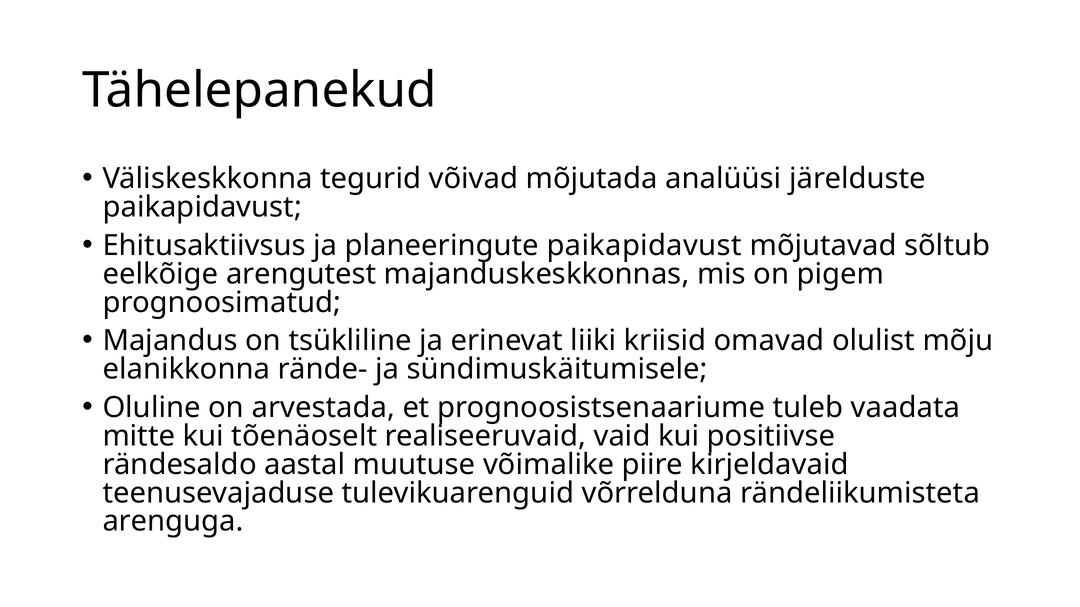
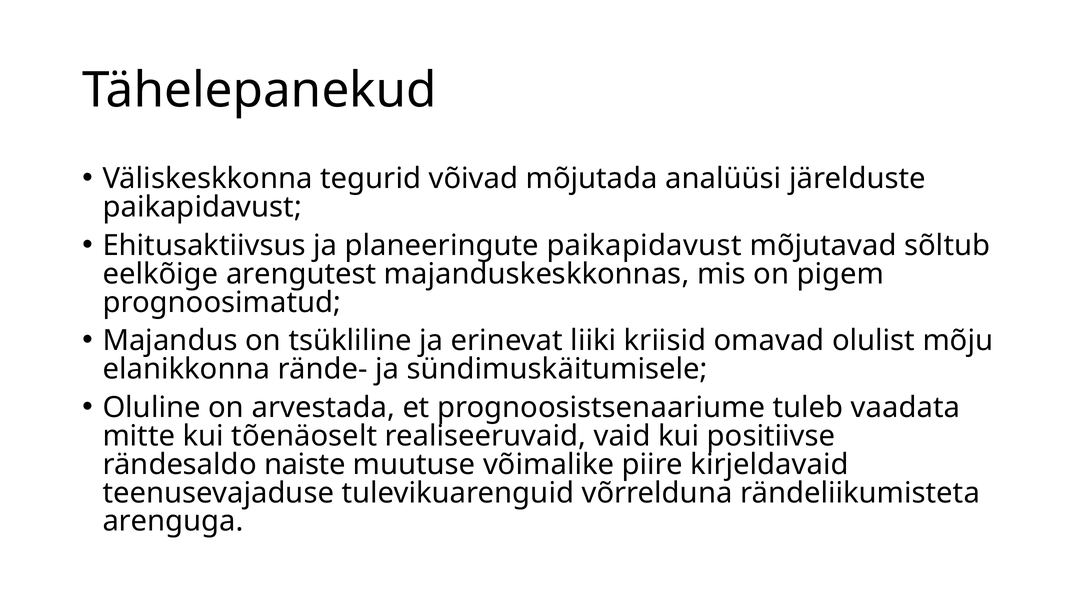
aastal: aastal -> naiste
